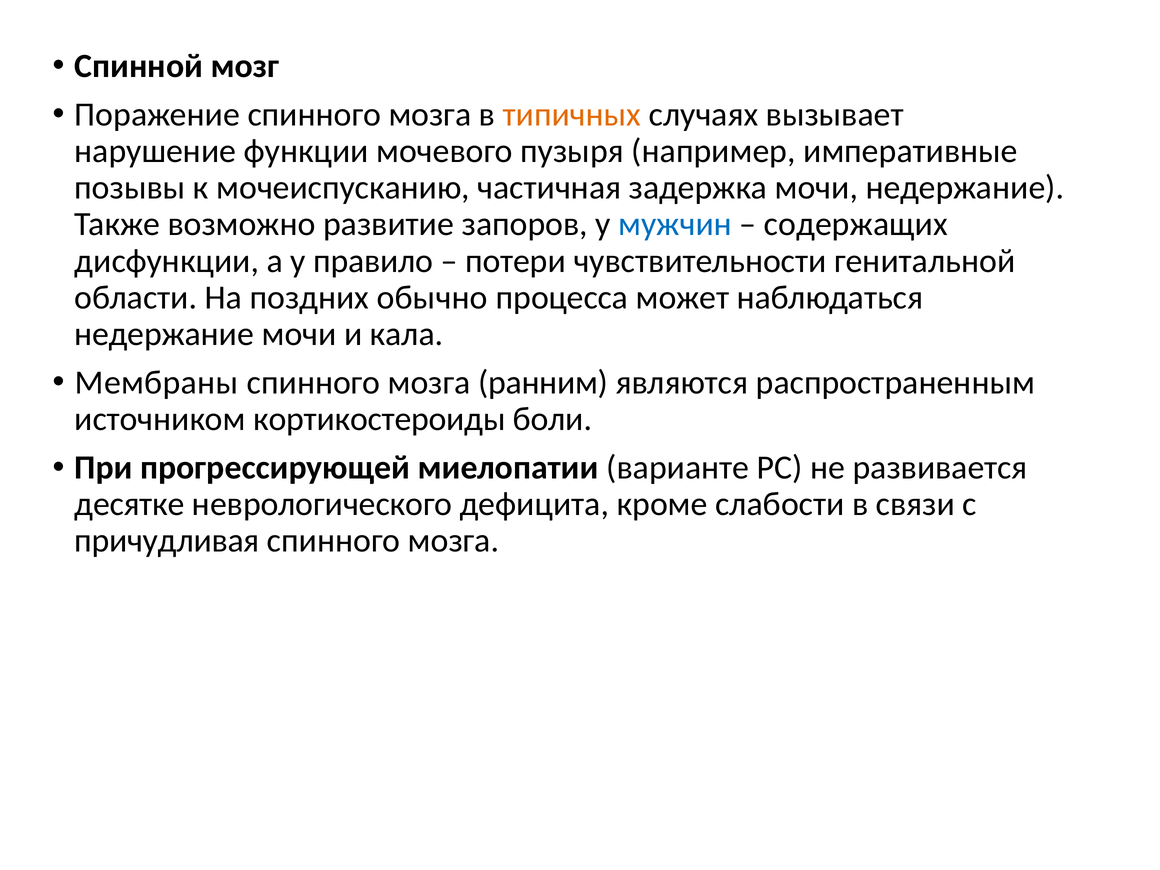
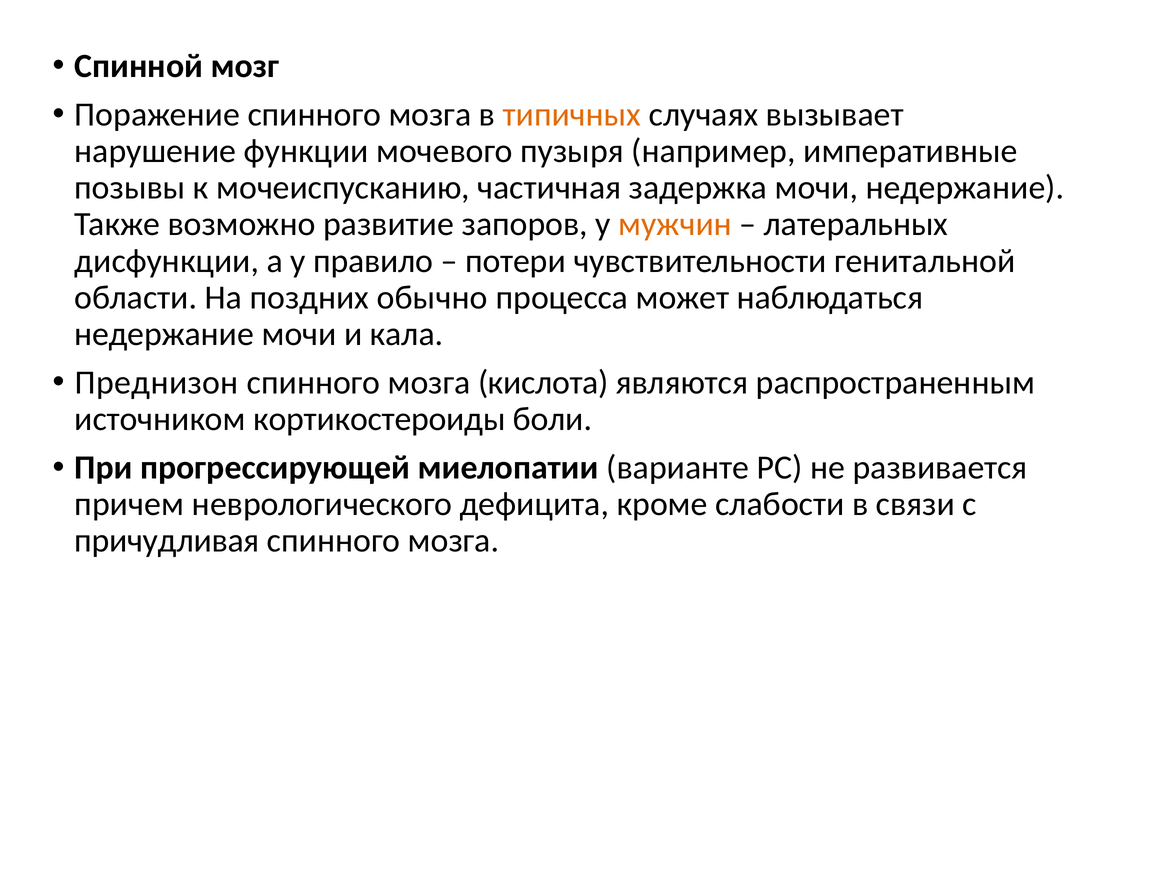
мужчин colour: blue -> orange
содержащих: содержащих -> латеральных
Мембраны: Мембраны -> Преднизон
ранним: ранним -> кислота
десятке: десятке -> причем
